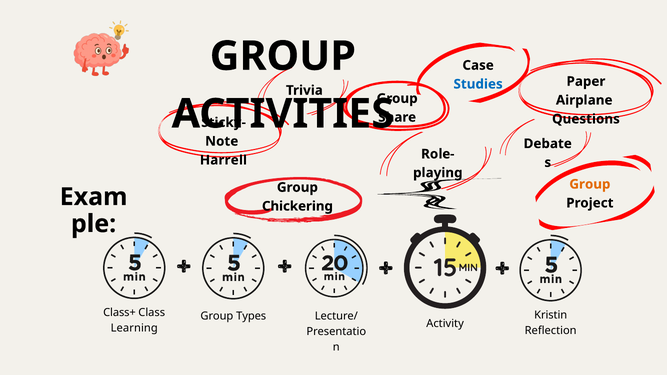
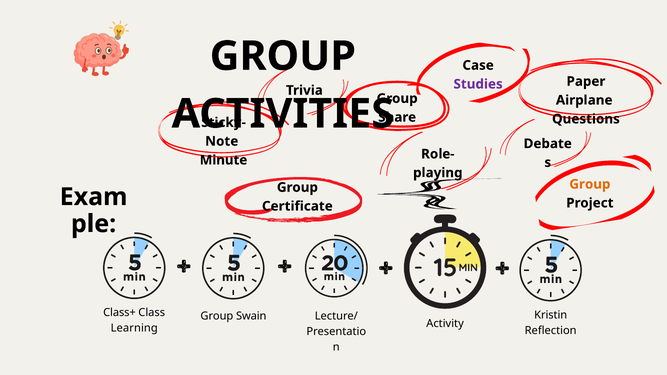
Studies colour: blue -> purple
Harrell: Harrell -> Minute
Chickering: Chickering -> Certificate
Types: Types -> Swain
